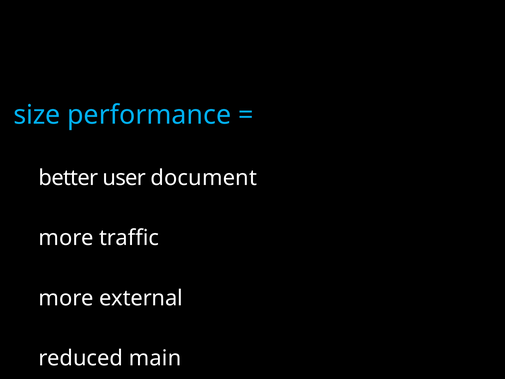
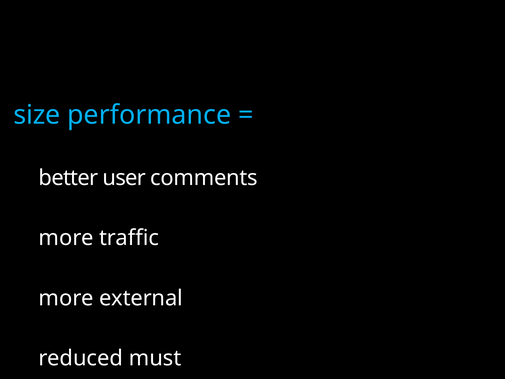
document: document -> comments
main: main -> must
